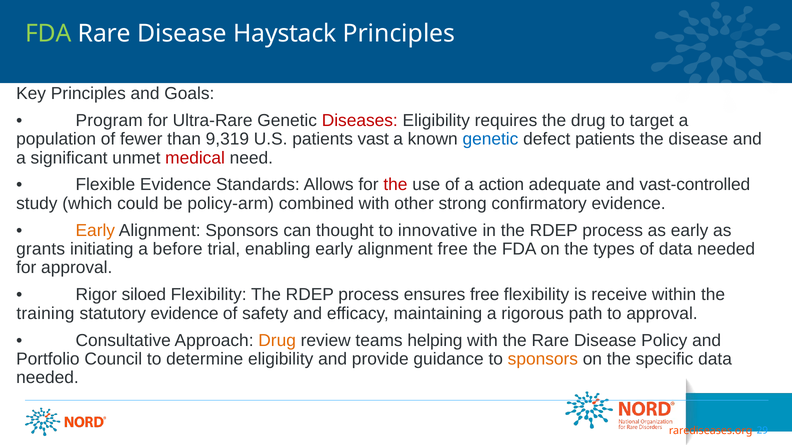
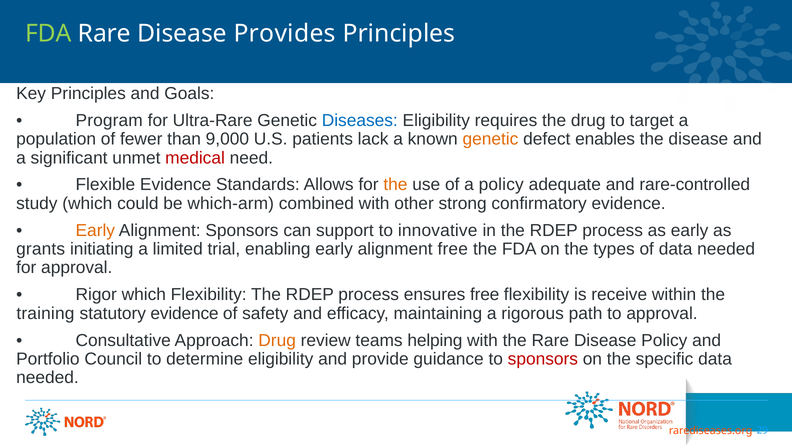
Haystack: Haystack -> Provides
Diseases colour: red -> blue
9,319: 9,319 -> 9,000
vast: vast -> lack
genetic at (490, 139) colour: blue -> orange
defect patients: patients -> enables
the at (395, 185) colour: red -> orange
a action: action -> policy
vast-controlled: vast-controlled -> rare-controlled
policy-arm: policy-arm -> which-arm
thought: thought -> support
before: before -> limited
Rigor siloed: siloed -> which
sponsors at (543, 359) colour: orange -> red
